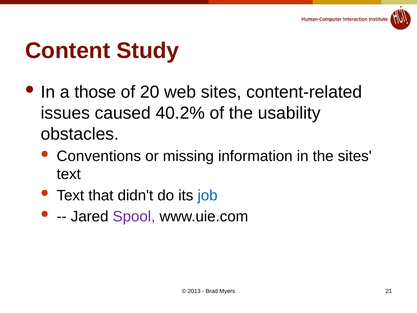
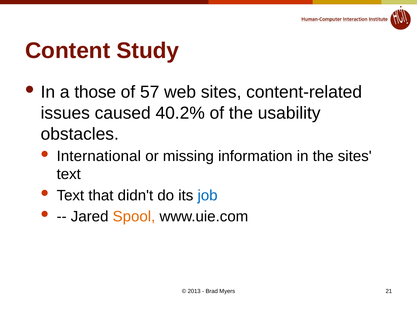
20: 20 -> 57
Conventions: Conventions -> International
Spool colour: purple -> orange
